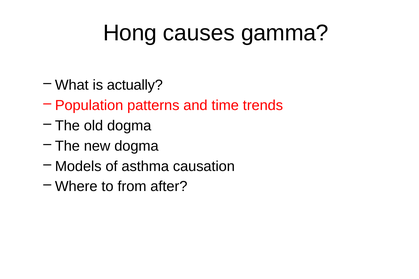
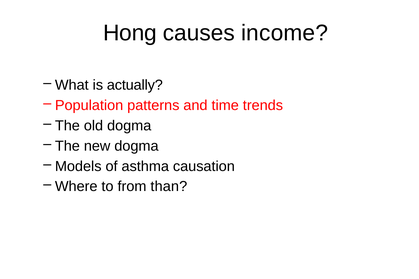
gamma: gamma -> income
after: after -> than
